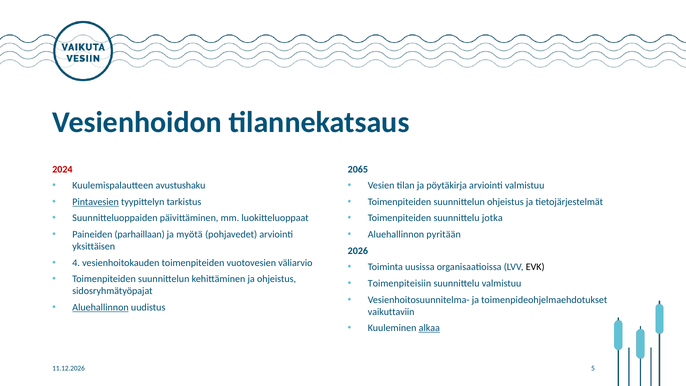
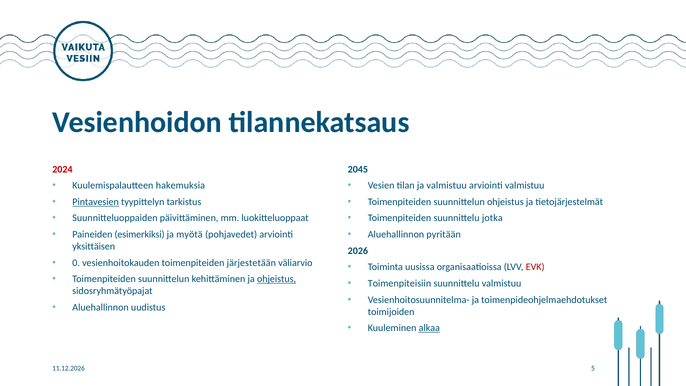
2065: 2065 -> 2045
avustushaku: avustushaku -> hakemuksia
ja pöytäkirja: pöytäkirja -> valmistuu
parhaillaan: parhaillaan -> esimerkiksi
4: 4 -> 0
vuotovesien: vuotovesien -> järjestetään
EVK colour: black -> red
ohjeistus at (277, 279) underline: none -> present
Aluehallinnon at (101, 307) underline: present -> none
vaikuttaviin: vaikuttaviin -> toimijoiden
